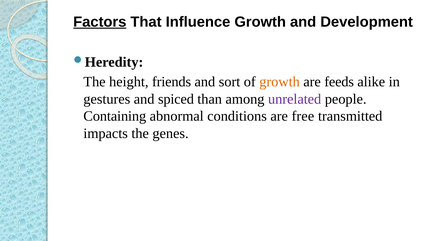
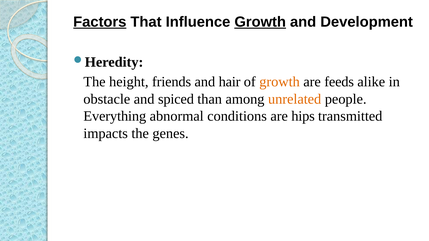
Growth at (260, 22) underline: none -> present
sort: sort -> hair
gestures: gestures -> obstacle
unrelated colour: purple -> orange
Containing: Containing -> Everything
free: free -> hips
